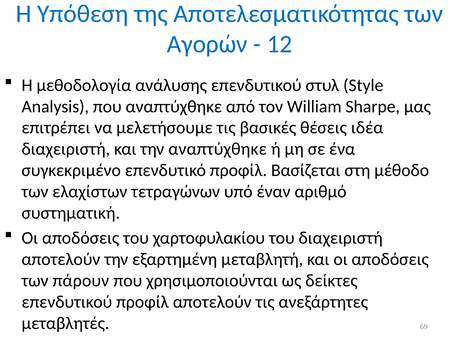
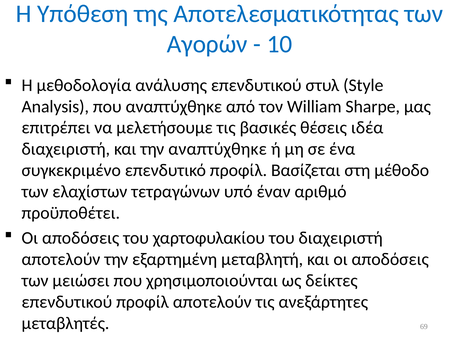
12: 12 -> 10
συστηματική: συστηματική -> προϋποθέτει
πάρουν: πάρουν -> μειώσει
